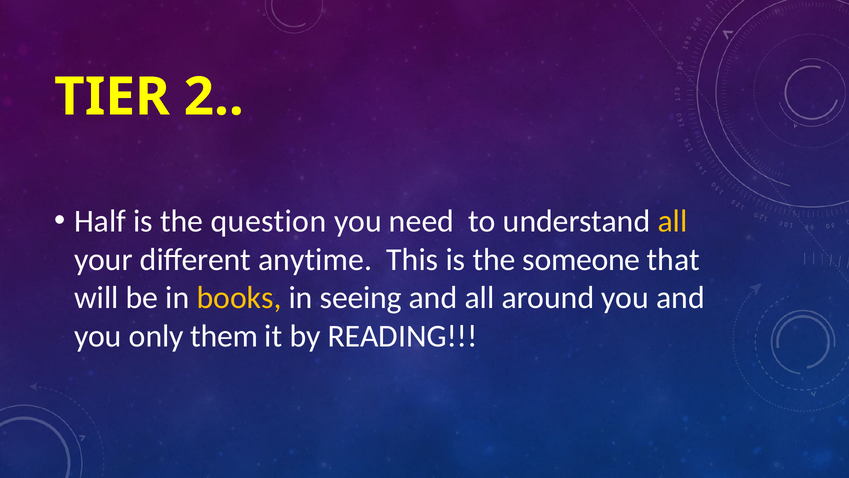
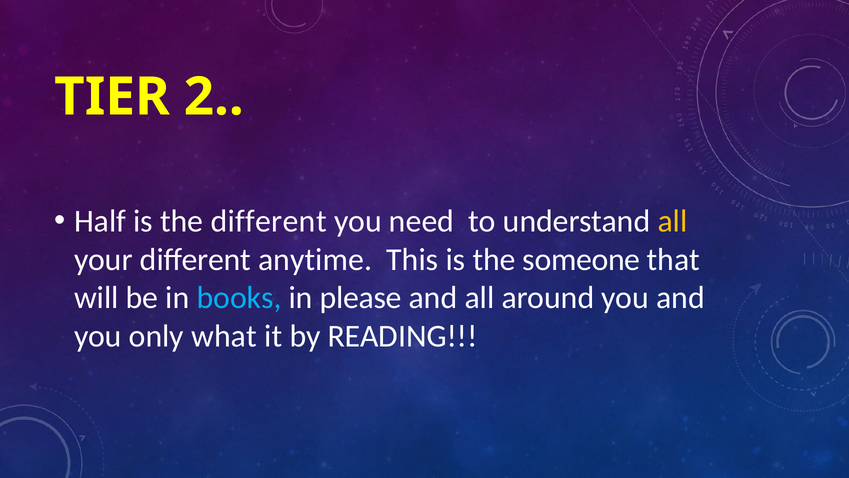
the question: question -> different
books colour: yellow -> light blue
seeing: seeing -> please
them: them -> what
